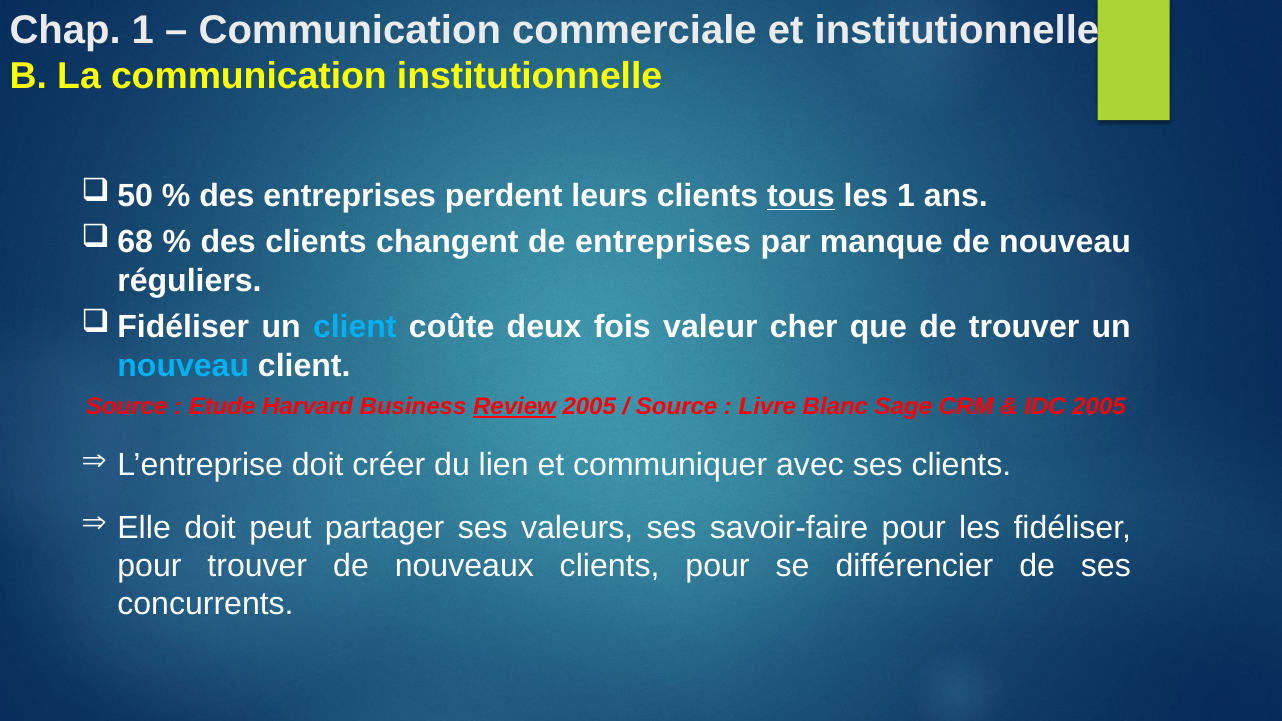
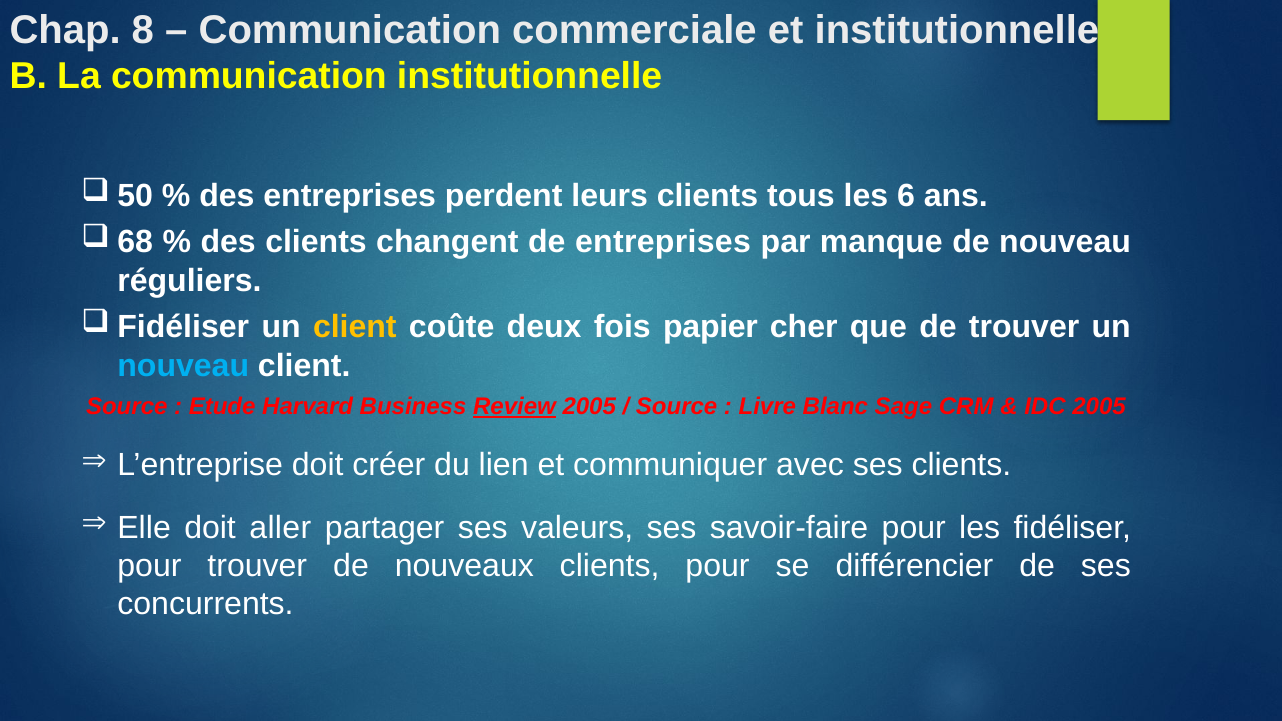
Chap 1: 1 -> 8
tous underline: present -> none
les 1: 1 -> 6
client at (355, 327) colour: light blue -> yellow
valeur: valeur -> papier
peut: peut -> aller
